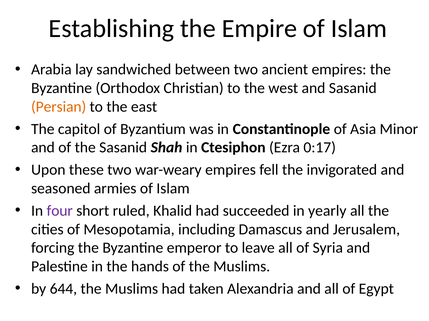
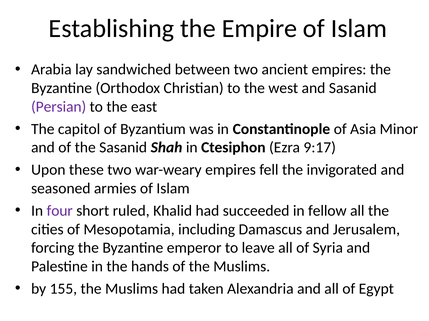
Persian colour: orange -> purple
0:17: 0:17 -> 9:17
yearly: yearly -> fellow
644: 644 -> 155
